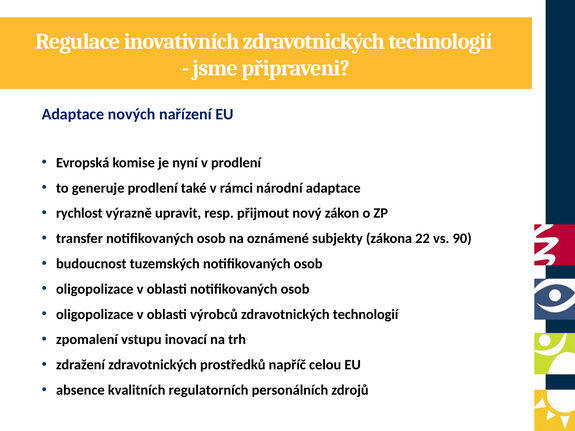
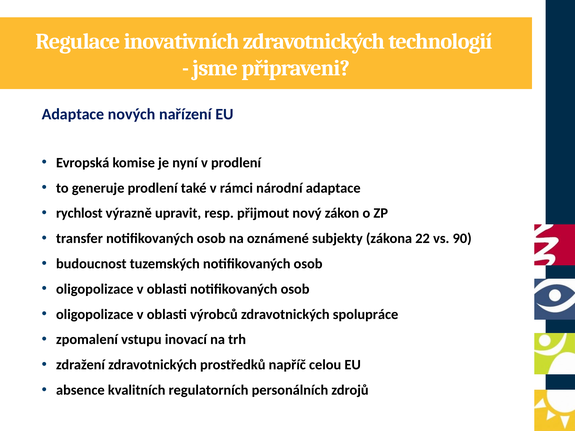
výrobců zdravotnických technologií: technologií -> spolupráce
